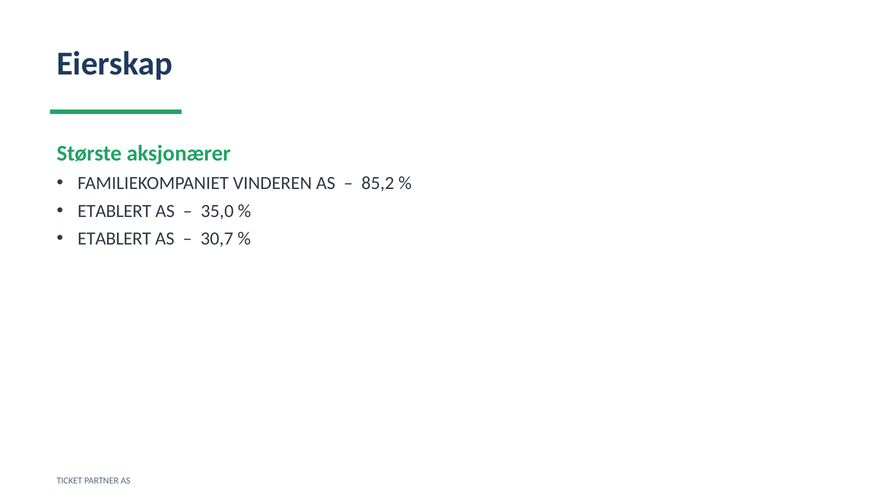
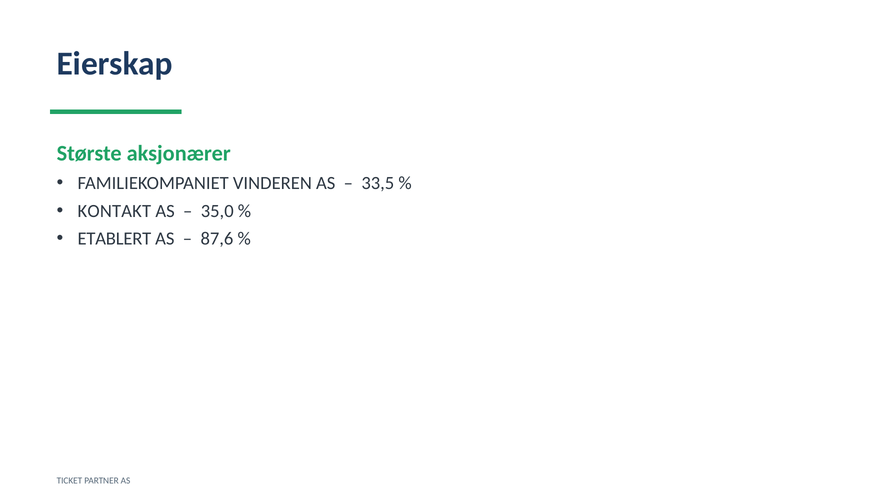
85,2: 85,2 -> 33,5
ETABLERT at (114, 211): ETABLERT -> KONTAKT
30,7: 30,7 -> 87,6
